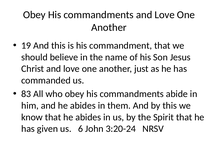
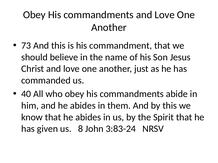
19: 19 -> 73
83: 83 -> 40
6: 6 -> 8
3:20-24: 3:20-24 -> 3:83-24
